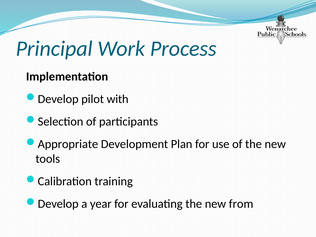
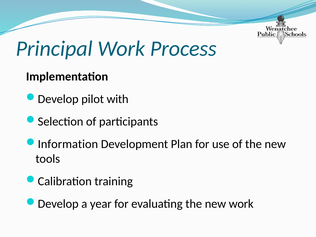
Appropriate: Appropriate -> Information
new from: from -> work
